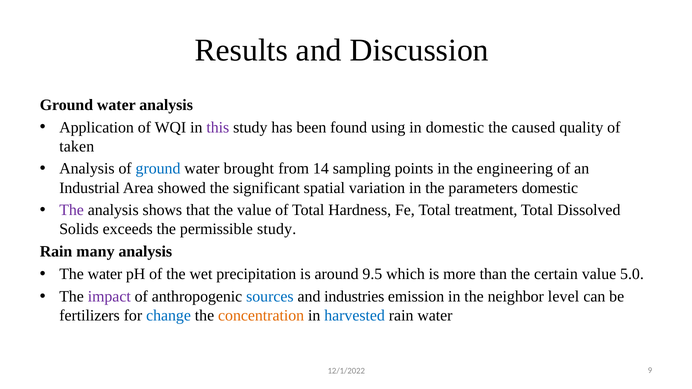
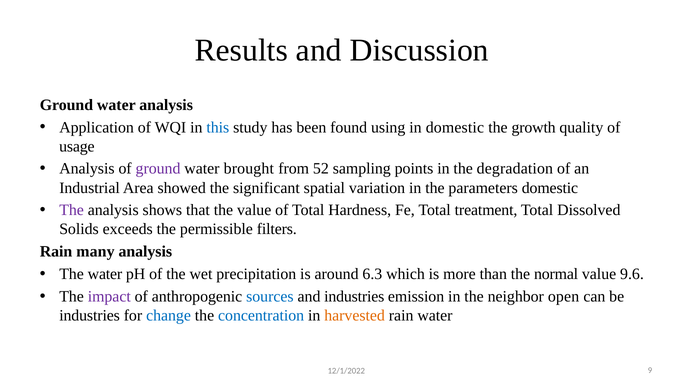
this colour: purple -> blue
caused: caused -> growth
taken: taken -> usage
ground at (158, 169) colour: blue -> purple
14: 14 -> 52
engineering: engineering -> degradation
permissible study: study -> filters
9.5: 9.5 -> 6.3
certain: certain -> normal
5.0: 5.0 -> 9.6
level: level -> open
fertilizers at (90, 316): fertilizers -> industries
concentration colour: orange -> blue
harvested colour: blue -> orange
